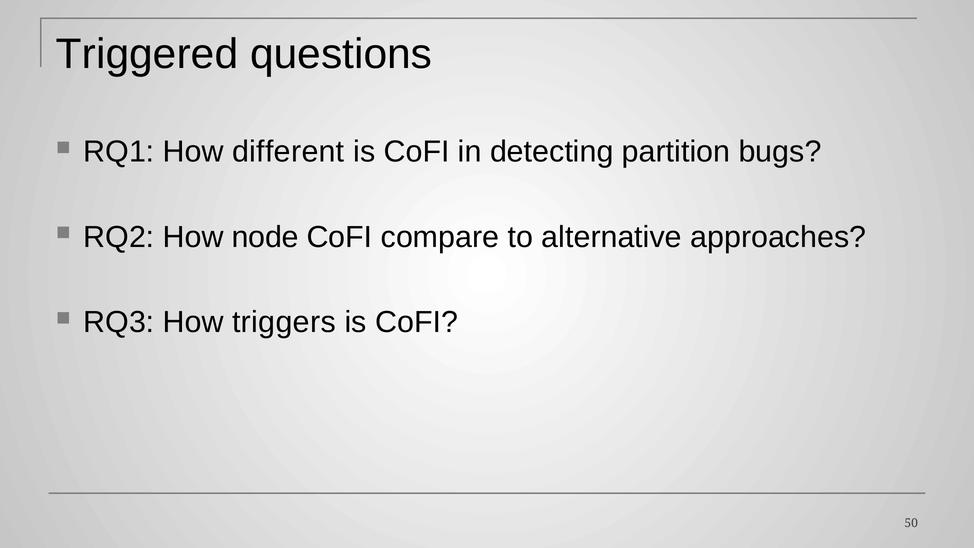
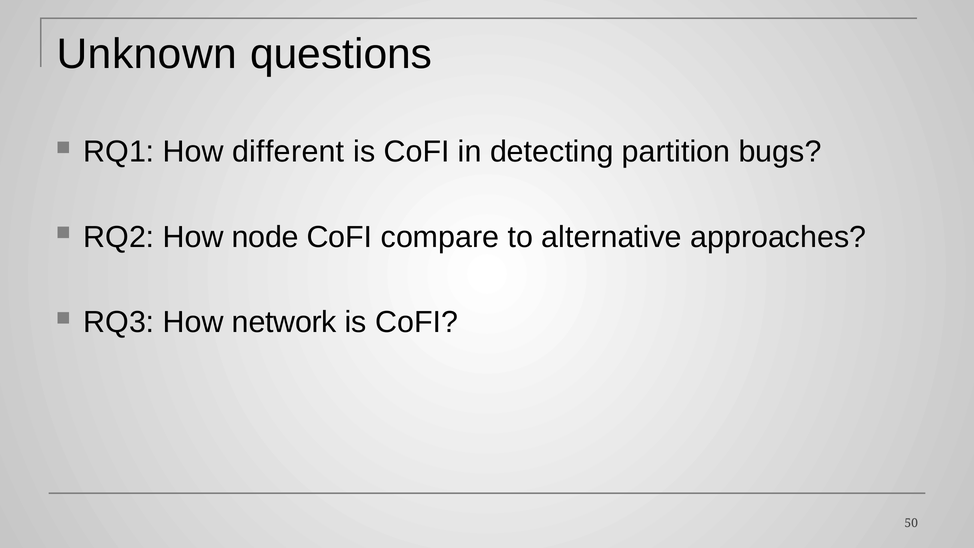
Triggered: Triggered -> Unknown
triggers: triggers -> network
